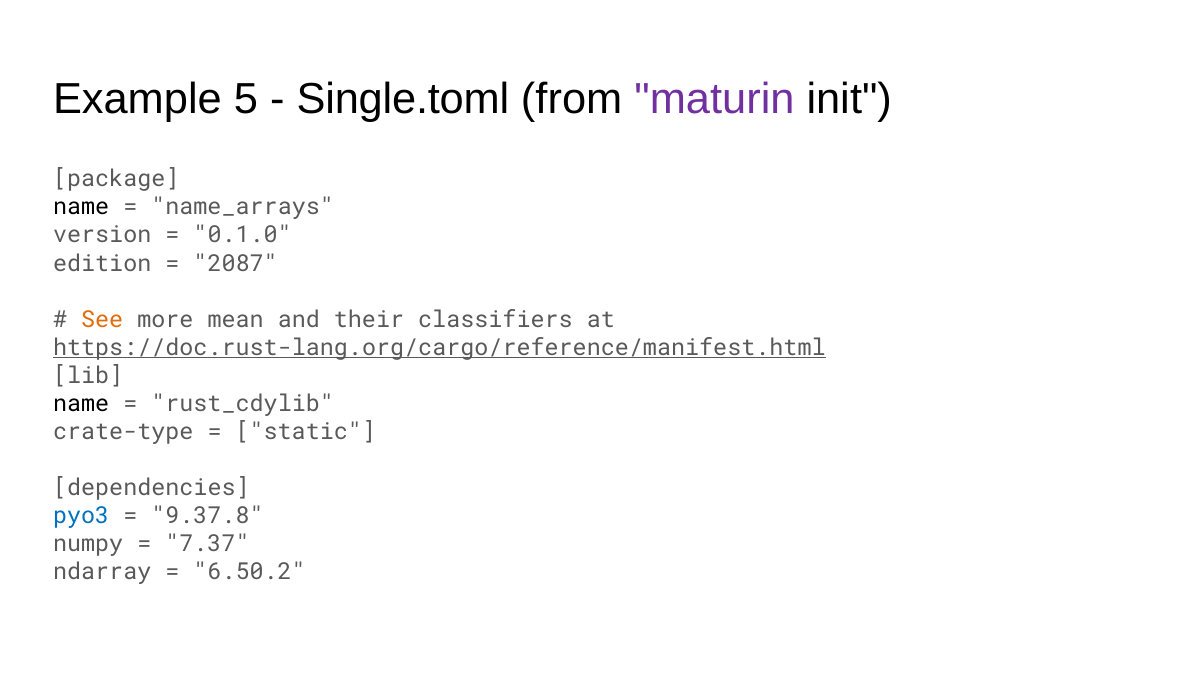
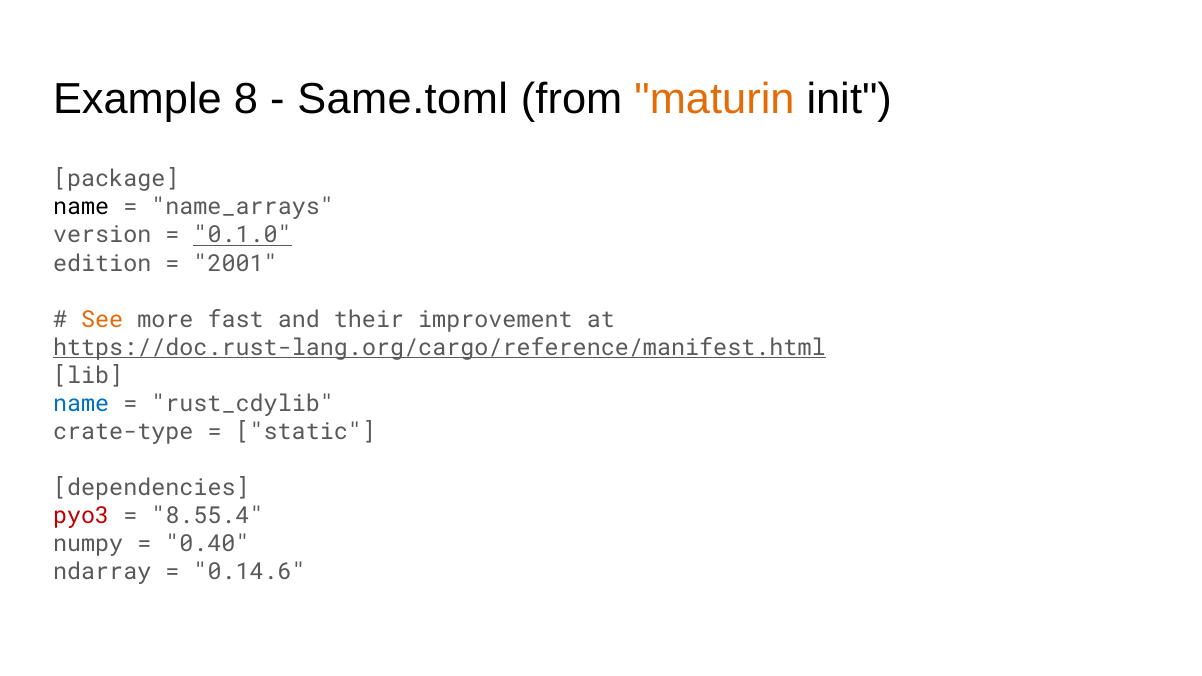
5: 5 -> 8
Single.toml: Single.toml -> Same.toml
maturin colour: purple -> orange
0.1.0 underline: none -> present
2087: 2087 -> 2001
mean: mean -> fast
classifiers: classifiers -> improvement
name at (81, 404) colour: black -> blue
pyo3 colour: blue -> red
9.37.8: 9.37.8 -> 8.55.4
7.37: 7.37 -> 0.40
6.50.2: 6.50.2 -> 0.14.6
